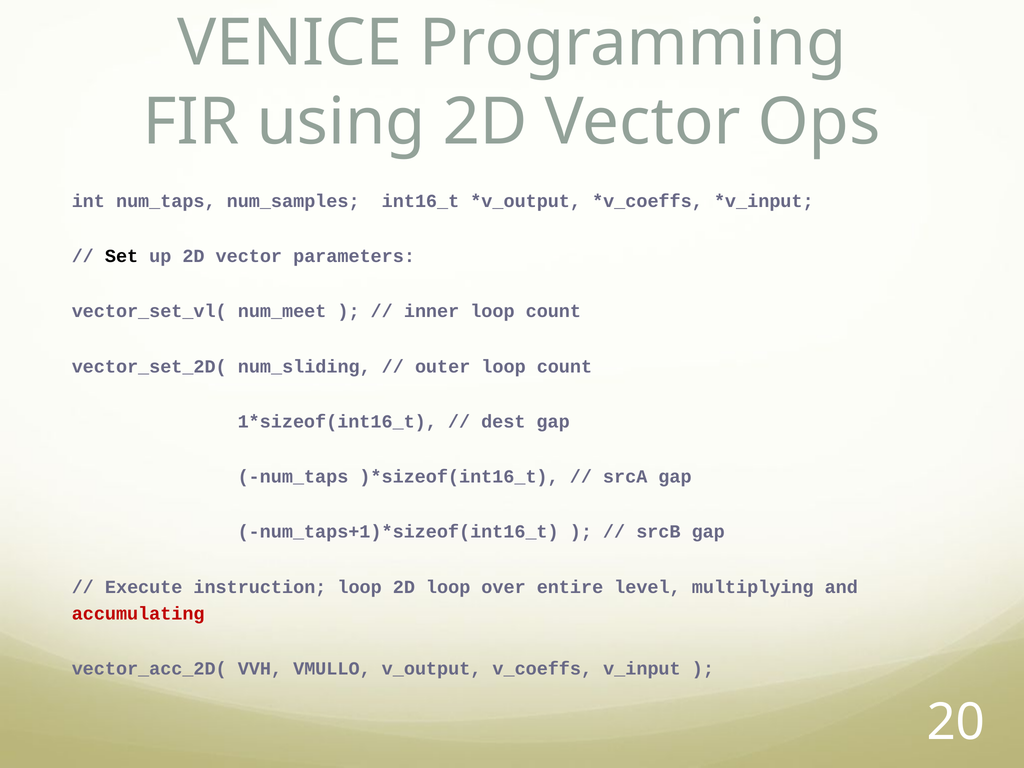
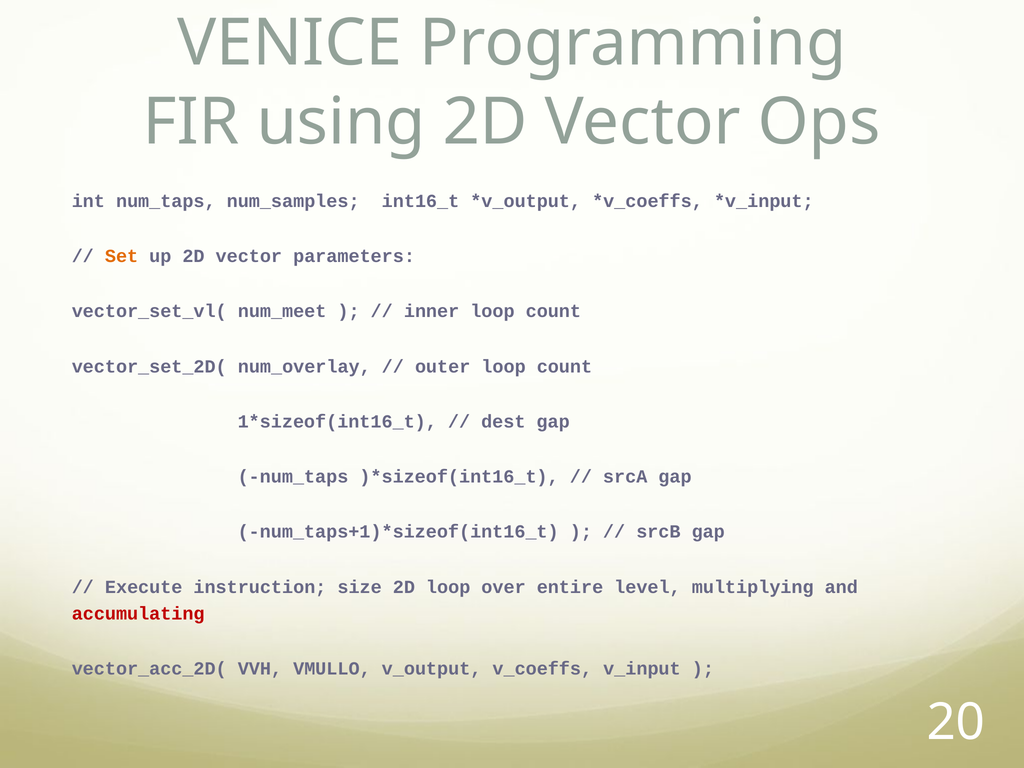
Set colour: black -> orange
num_sliding: num_sliding -> num_overlay
instruction loop: loop -> size
